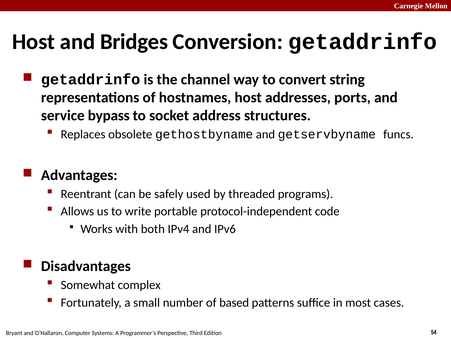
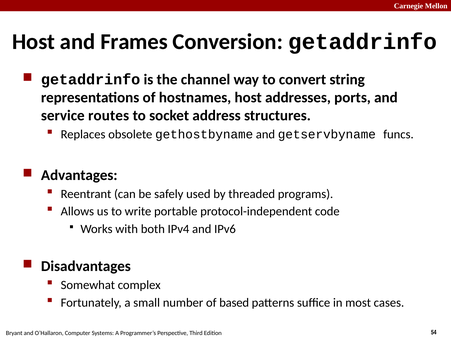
Bridges: Bridges -> Frames
bypass: bypass -> routes
